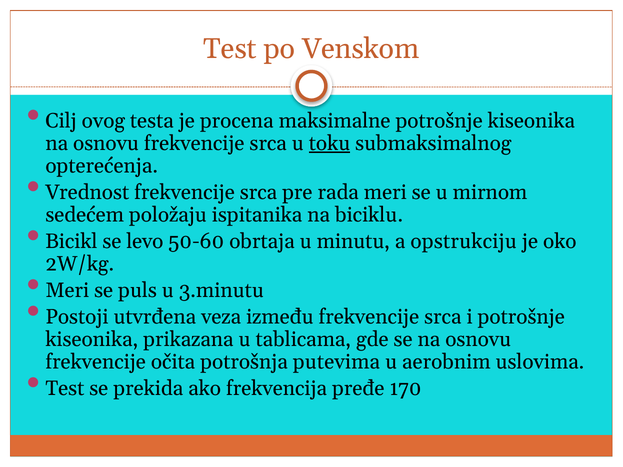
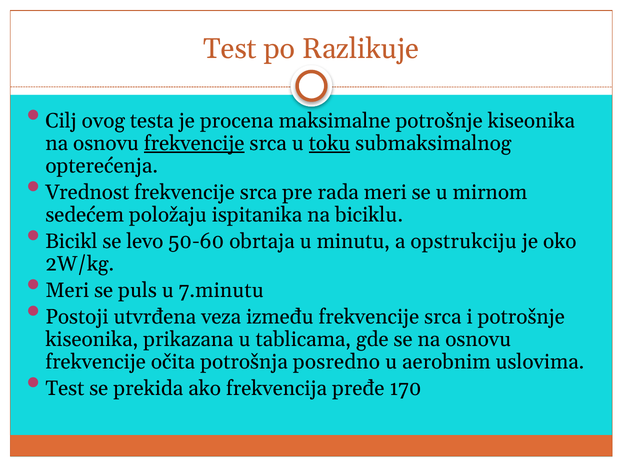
Venskom: Venskom -> Razlikuje
frekvencije at (194, 143) underline: none -> present
3.minutu: 3.minutu -> 7.minutu
putevima: putevima -> posredno
